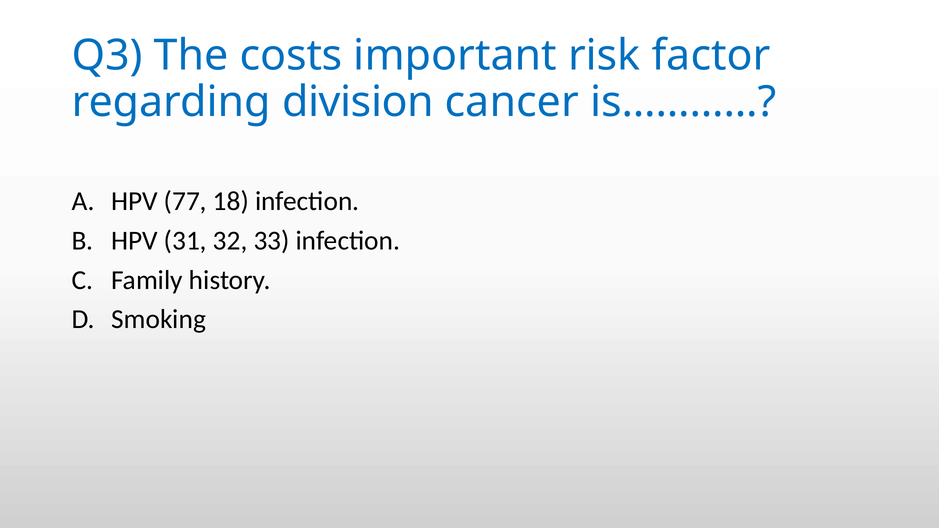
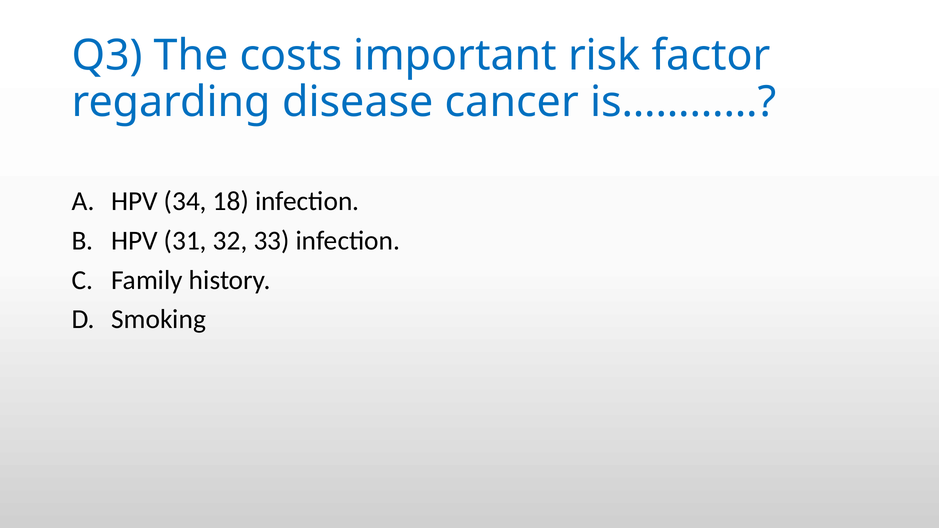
division: division -> disease
77: 77 -> 34
